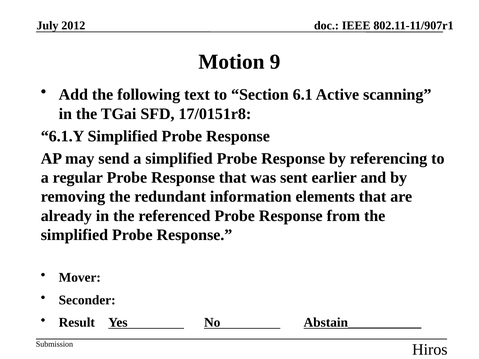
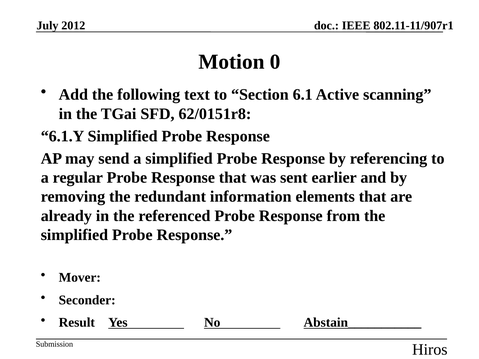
9: 9 -> 0
17/0151r8: 17/0151r8 -> 62/0151r8
